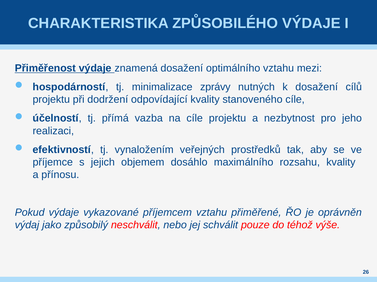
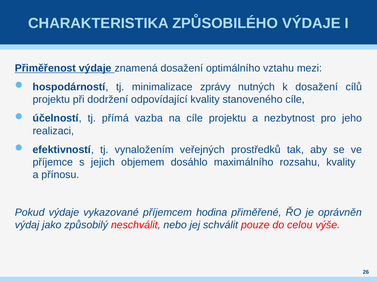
příjemcem vztahu: vztahu -> hodina
téhož: téhož -> celou
